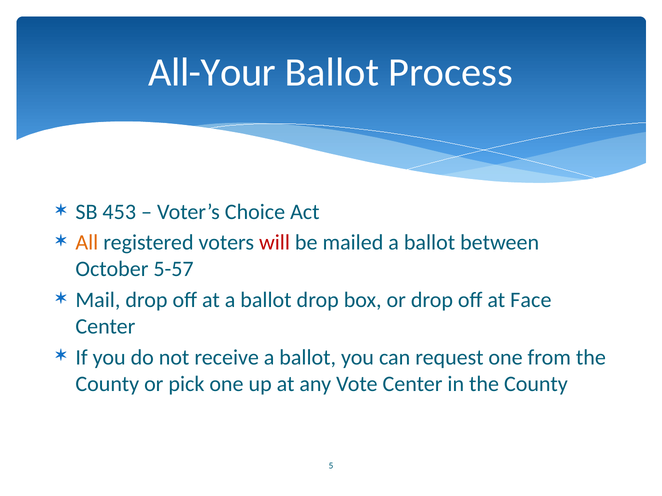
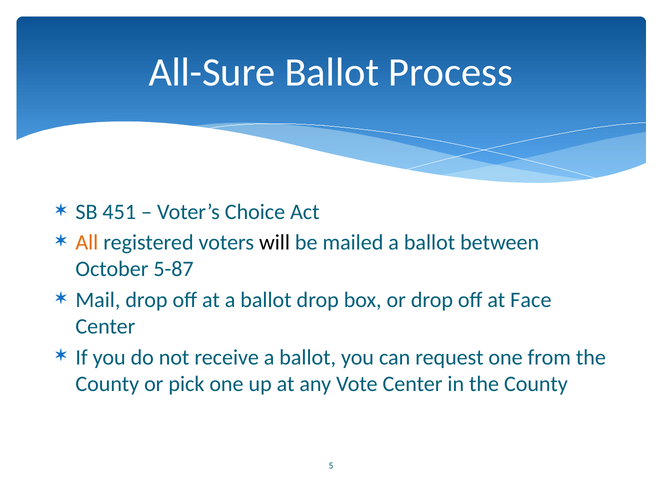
All-Your: All-Your -> All-Sure
453: 453 -> 451
will colour: red -> black
5-57: 5-57 -> 5-87
